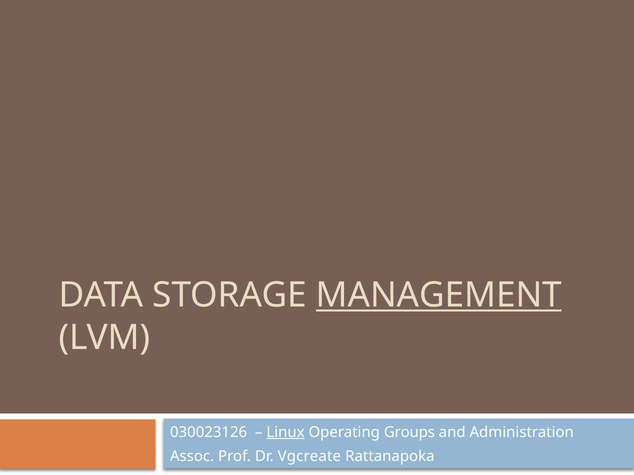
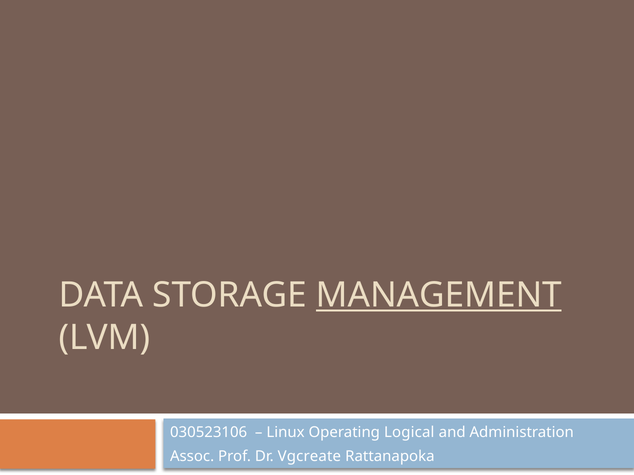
030023126: 030023126 -> 030523106
Linux underline: present -> none
Groups: Groups -> Logical
